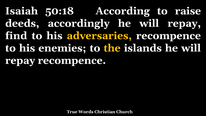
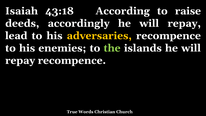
50:18: 50:18 -> 43:18
find: find -> lead
the colour: yellow -> light green
